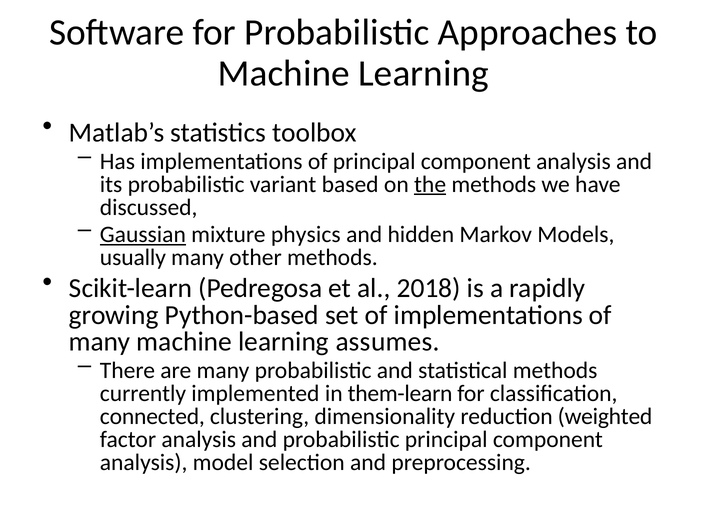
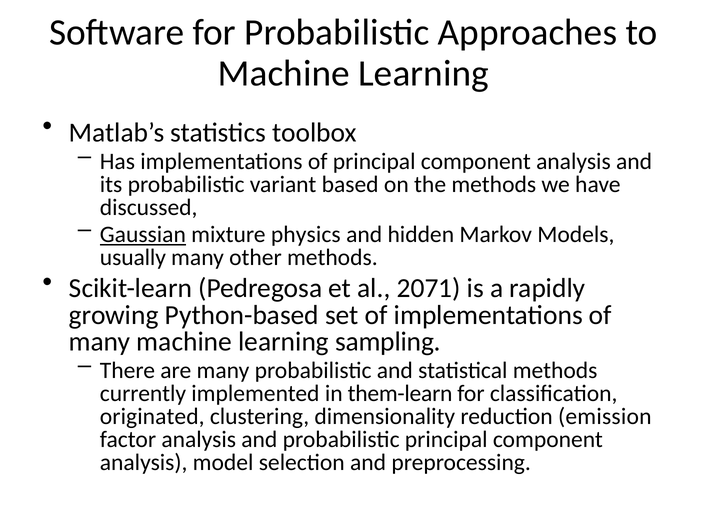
the underline: present -> none
2018: 2018 -> 2071
assumes: assumes -> sampling
connected: connected -> originated
weighted: weighted -> emission
